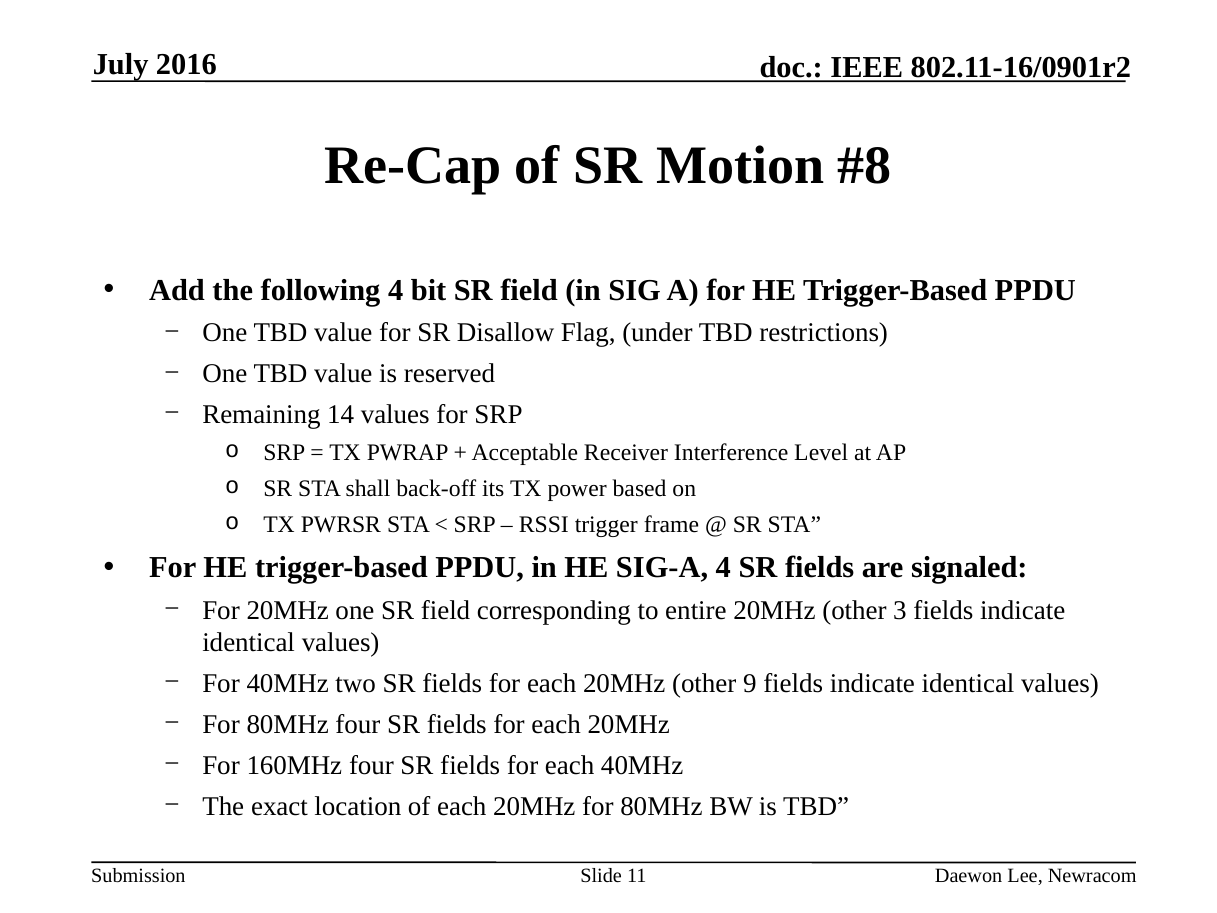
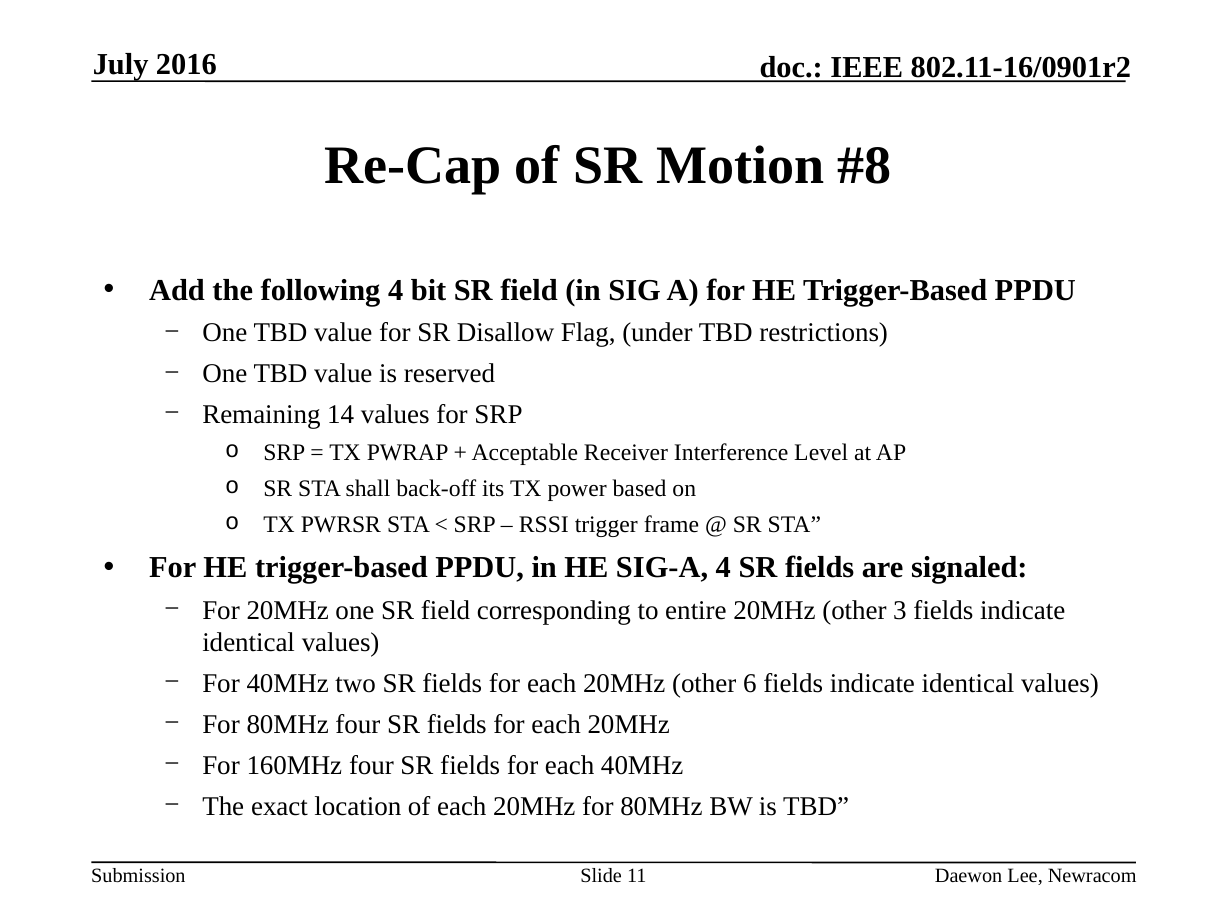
9: 9 -> 6
